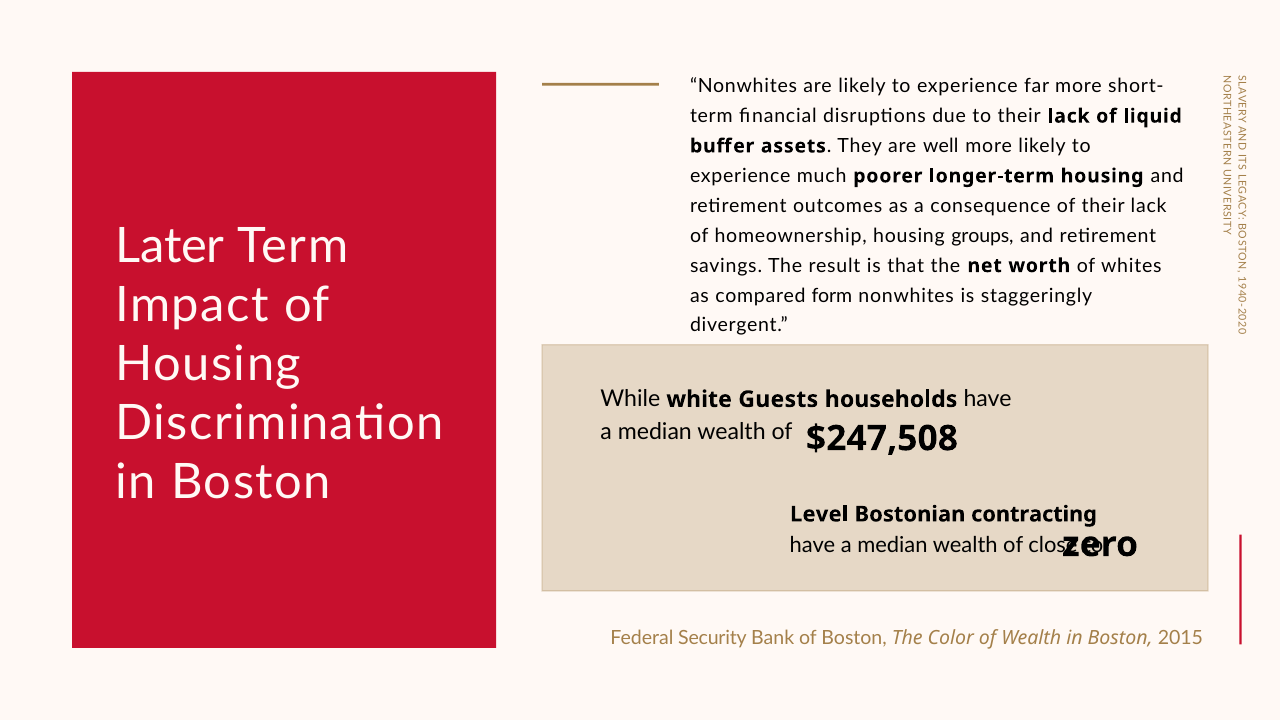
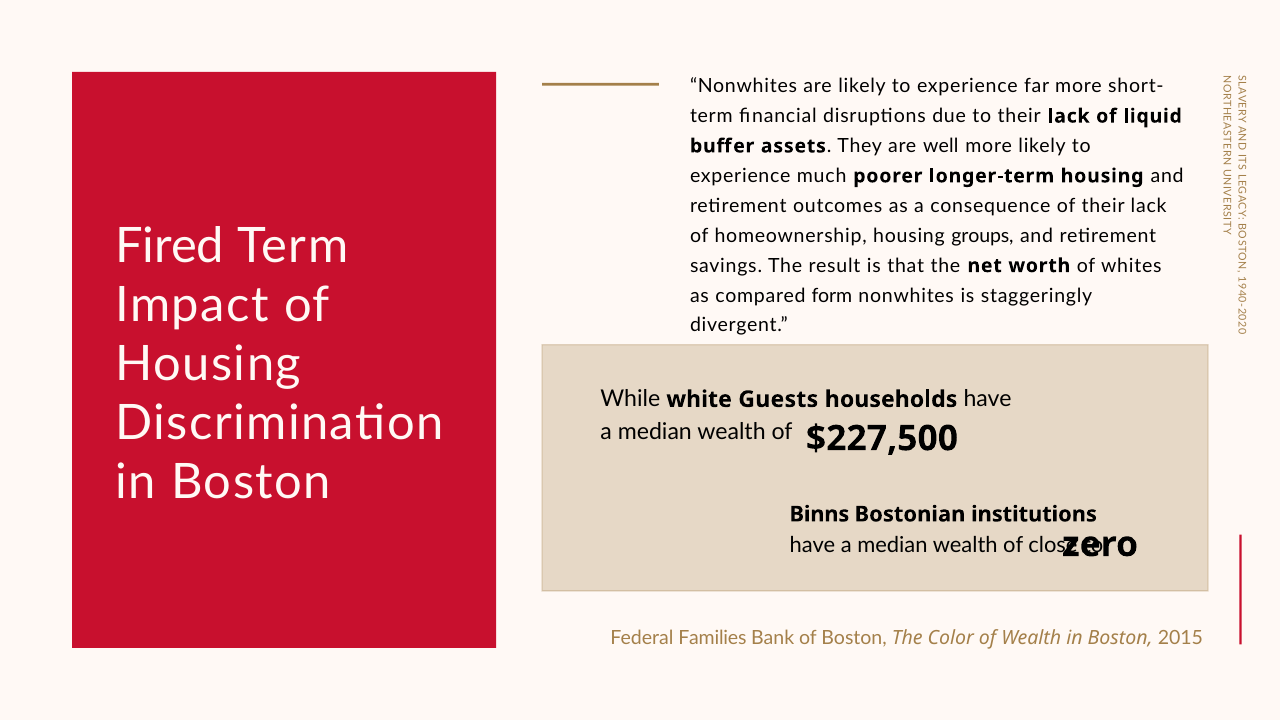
Later: Later -> Fired
$247,508: $247,508 -> $227,500
Level: Level -> Binns
contracting: contracting -> institutions
Security: Security -> Families
